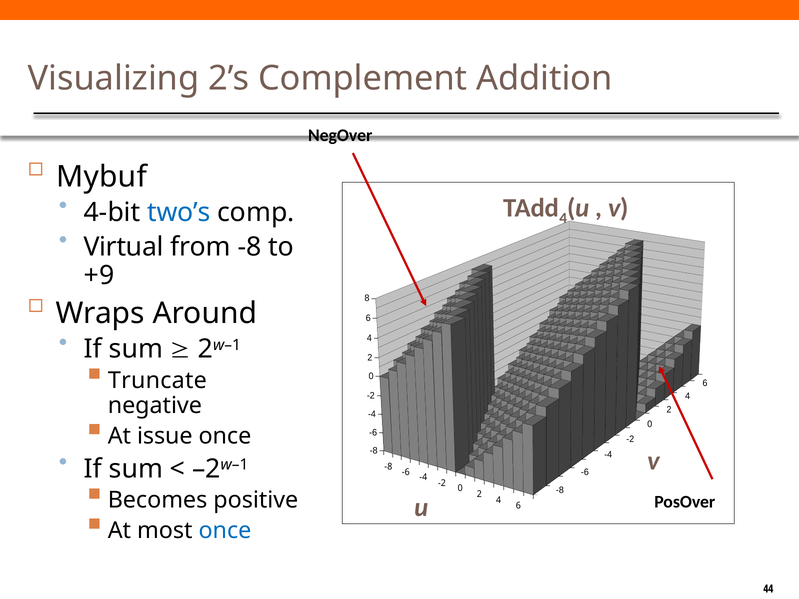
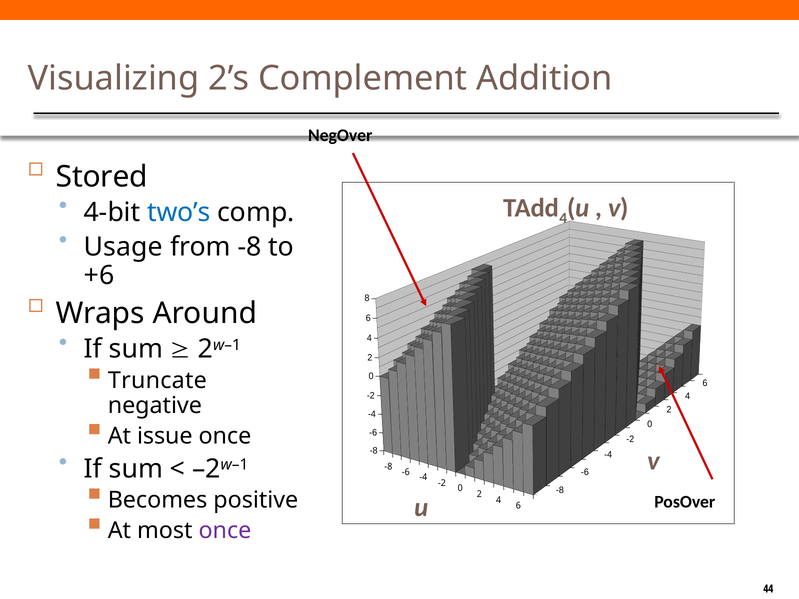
Mybuf: Mybuf -> Stored
Virtual: Virtual -> Usage
+9: +9 -> +6
once at (225, 531) colour: blue -> purple
